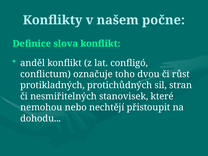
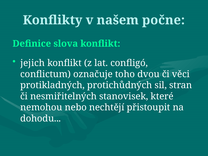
anděl: anděl -> jejich
růst: růst -> věci
